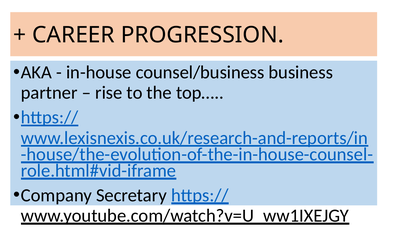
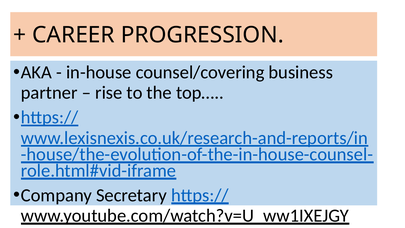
counsel/business: counsel/business -> counsel/covering
